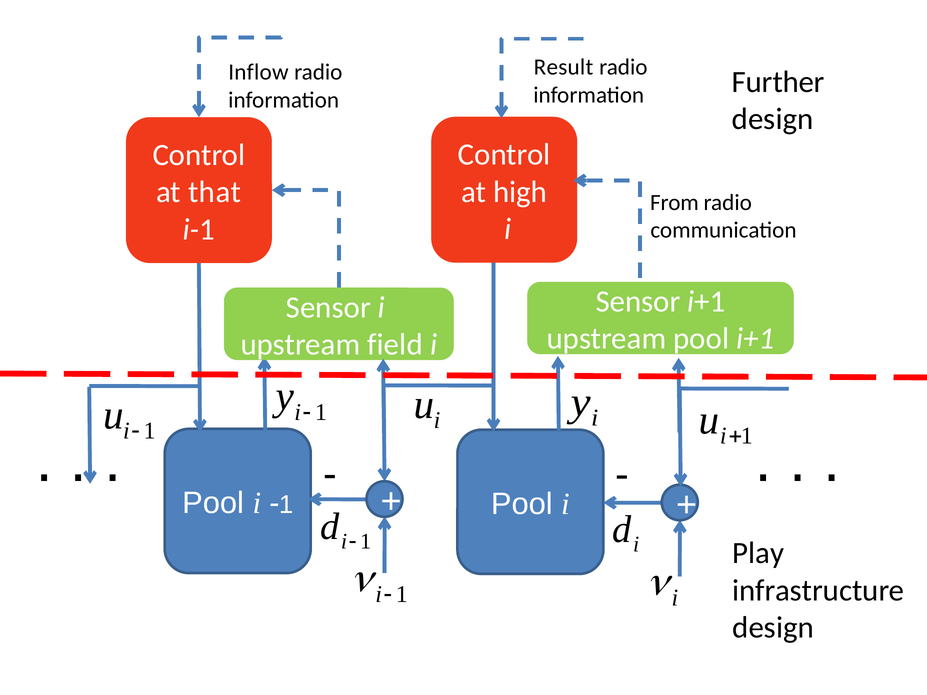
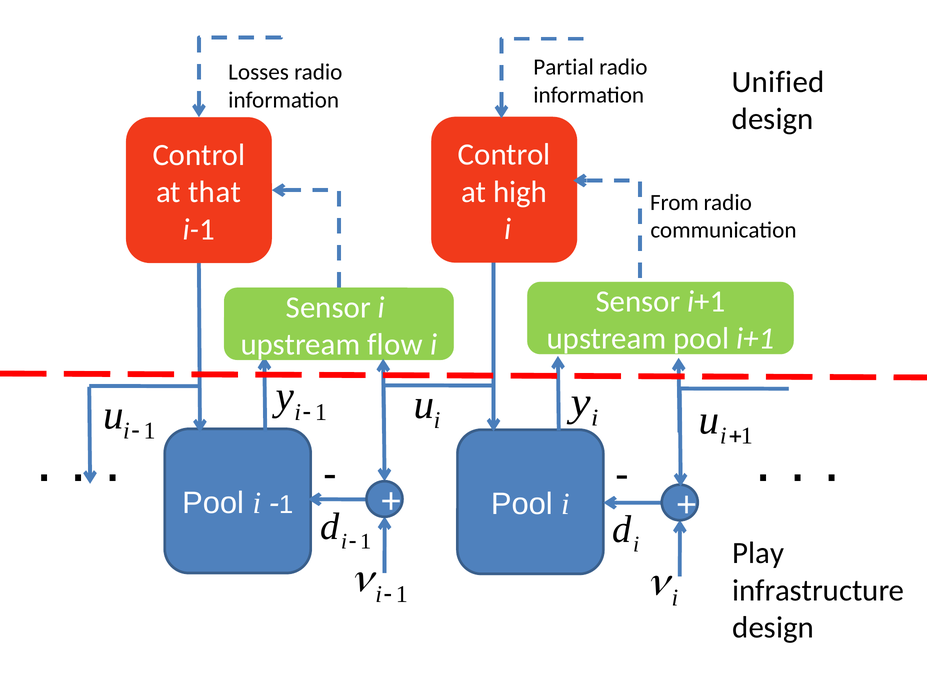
Result: Result -> Partial
Inflow: Inflow -> Losses
Further: Further -> Unified
field: field -> flow
